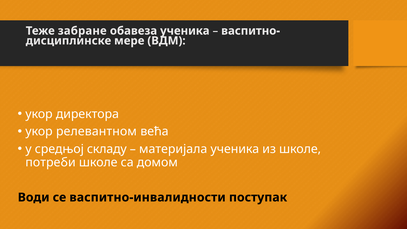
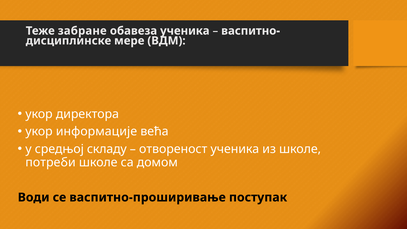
релевантном: релевантном -> информације
материјала: материјала -> отвореност
васпитно-инвалидности: васпитно-инвалидности -> васпитно-проширивање
